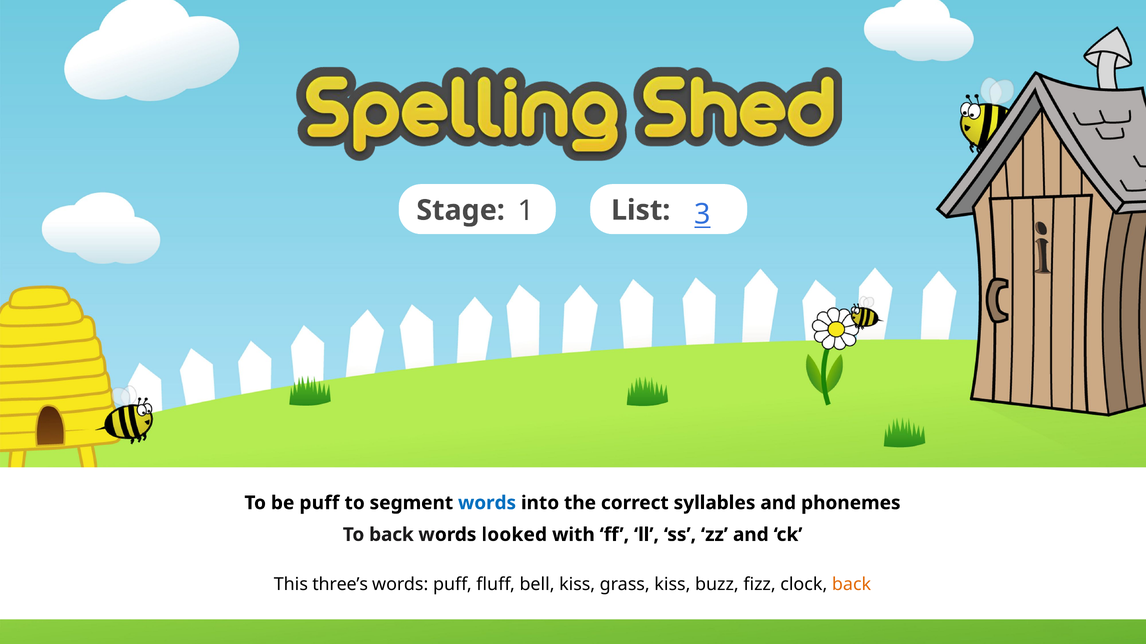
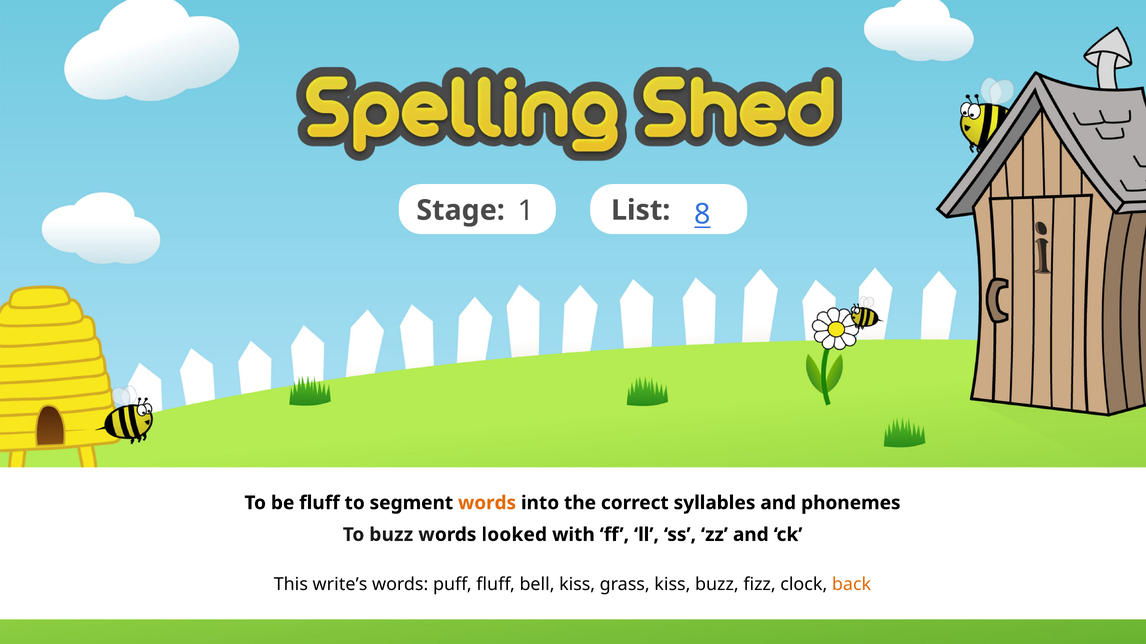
3: 3 -> 8
be puff: puff -> fluff
words at (487, 503) colour: blue -> orange
To back: back -> buzz
three’s: three’s -> write’s
